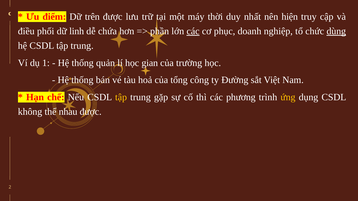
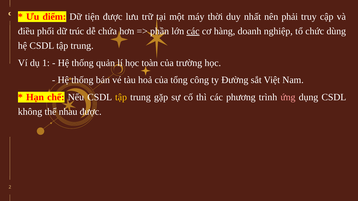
trên: trên -> tiện
hiện: hiện -> phải
linh: linh -> trúc
phục: phục -> hàng
dùng underline: present -> none
gian: gian -> toàn
ứng colour: yellow -> pink
